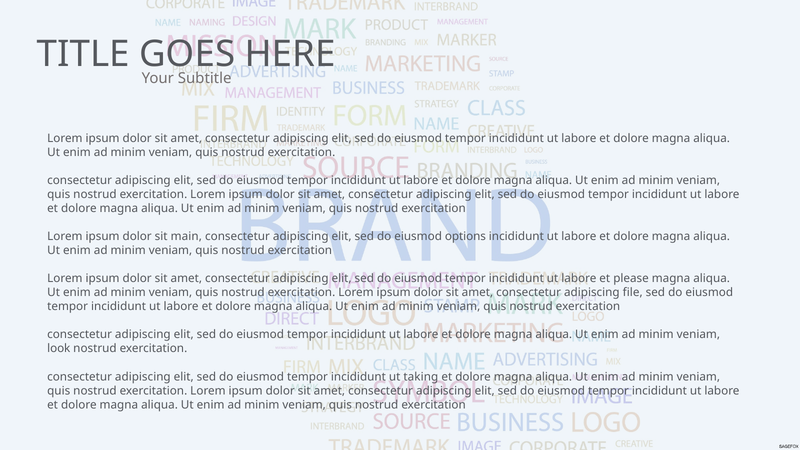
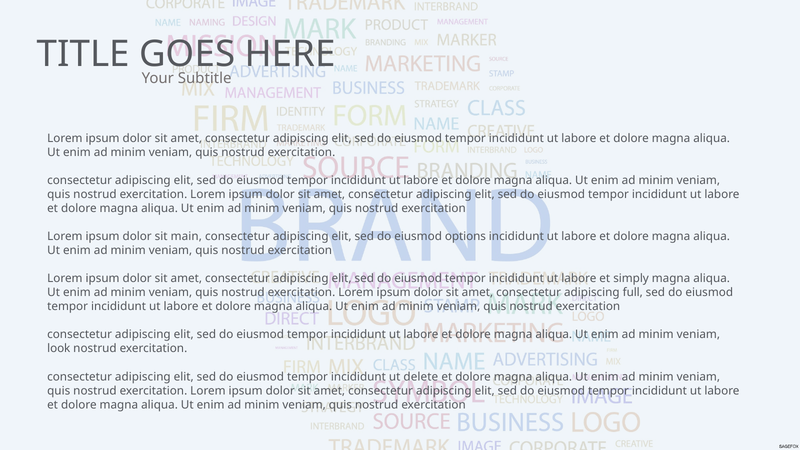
please: please -> simply
file: file -> full
taking: taking -> delete
